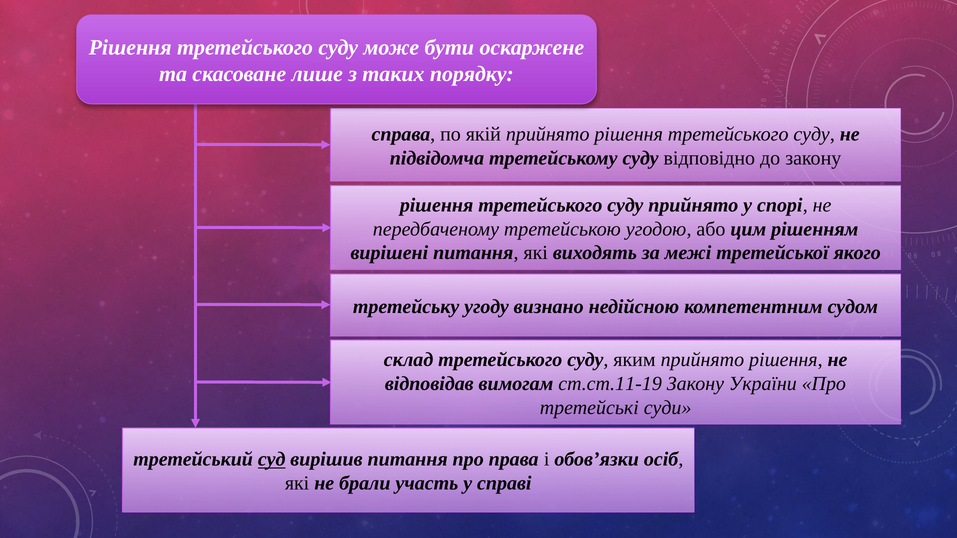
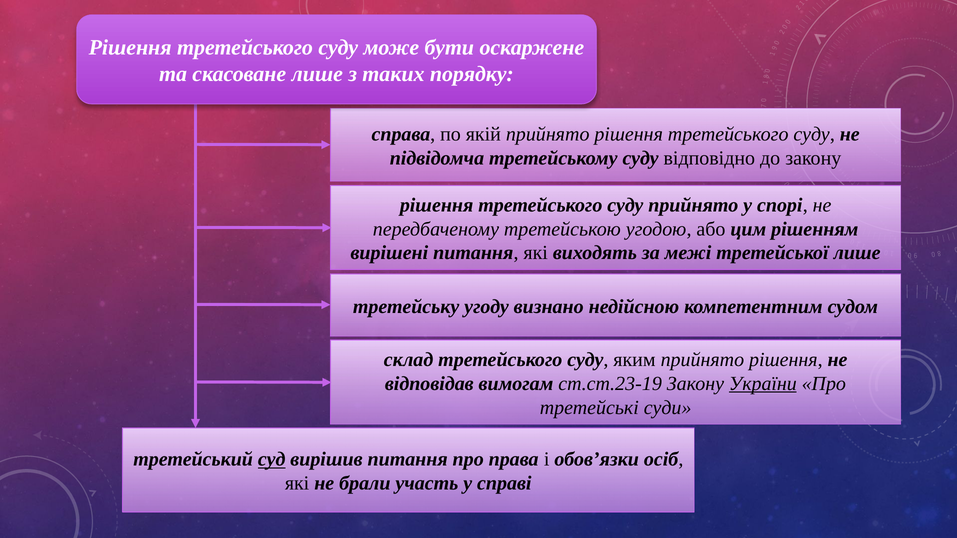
третейської якого: якого -> лише
ст.ст.11-19: ст.ст.11-19 -> ст.ст.23-19
України underline: none -> present
